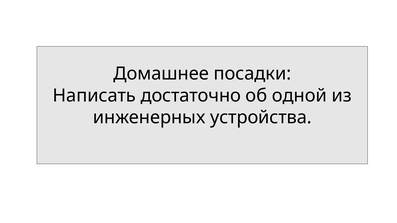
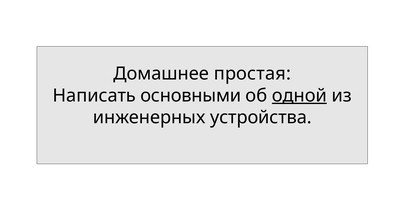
посадки: посадки -> простая
достаточно: достаточно -> основными
одной underline: none -> present
